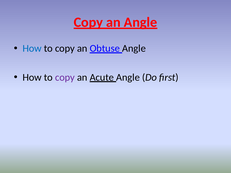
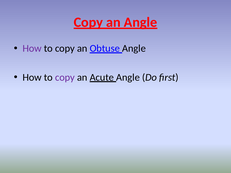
How at (32, 48) colour: blue -> purple
